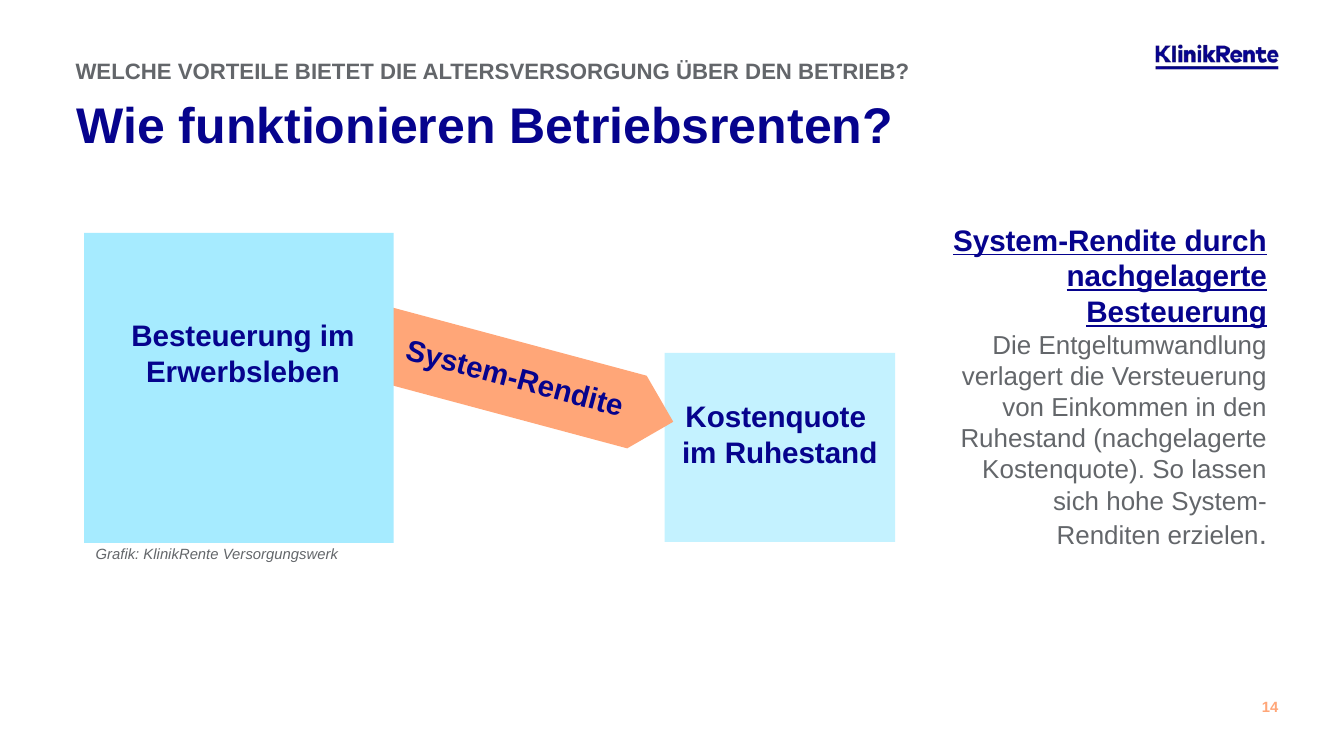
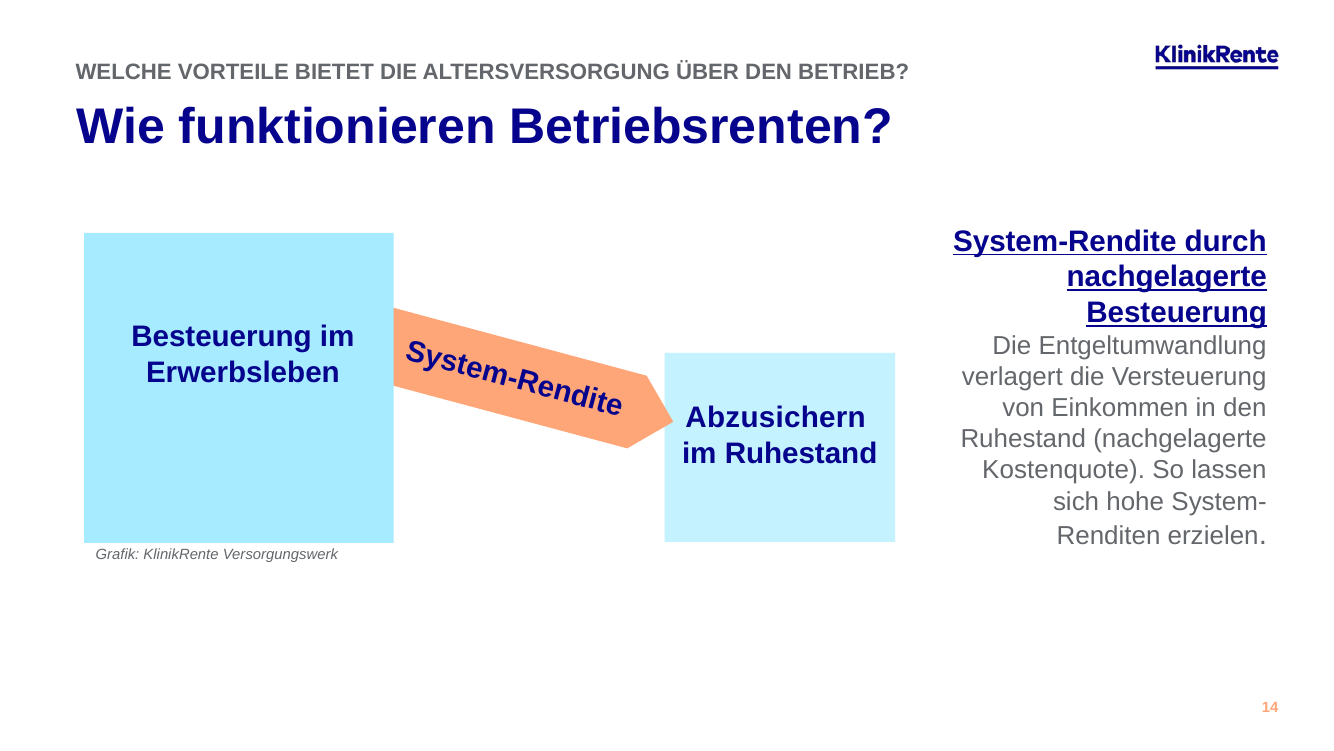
Kostenquote at (776, 418): Kostenquote -> Abzusichern
